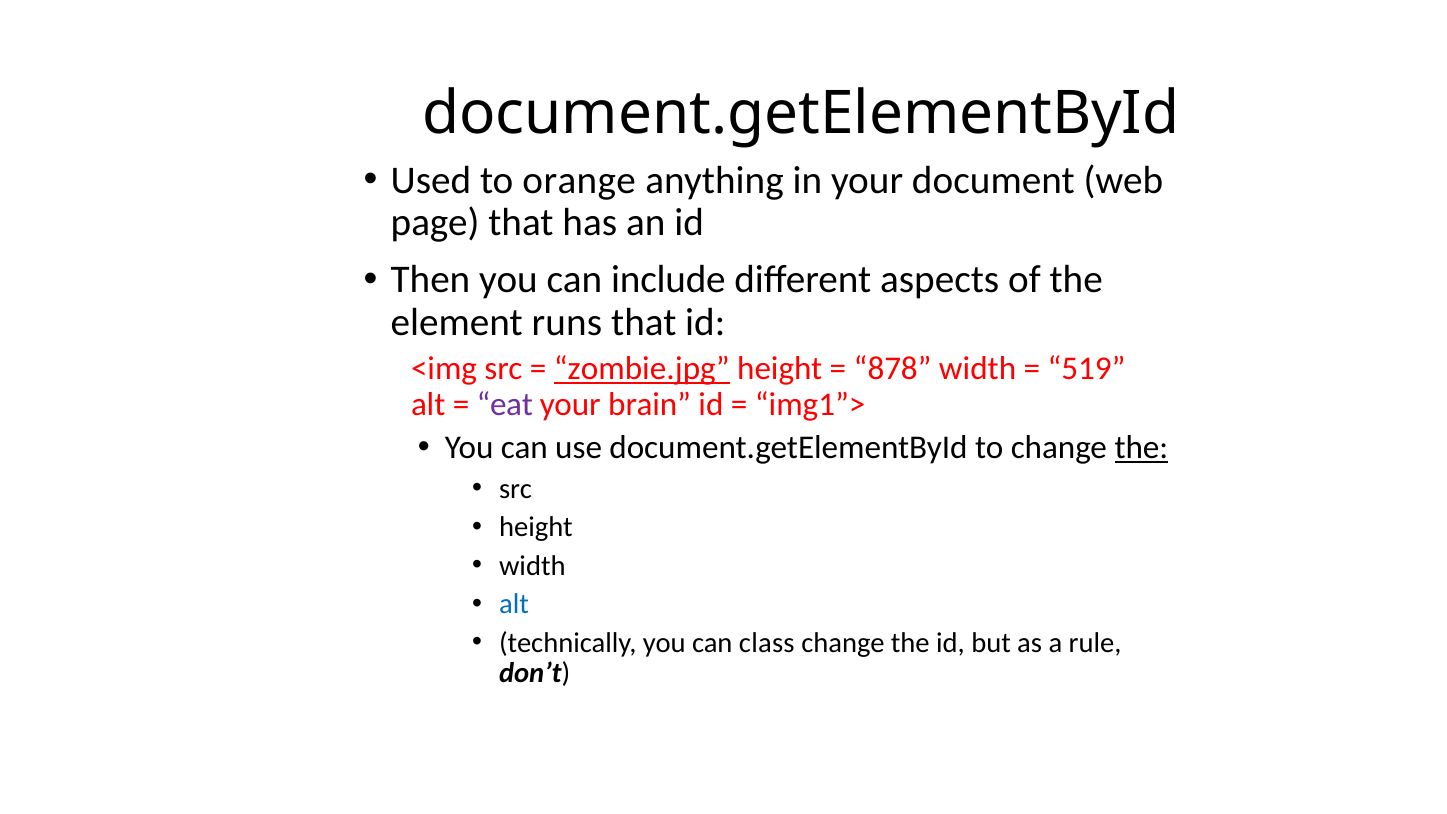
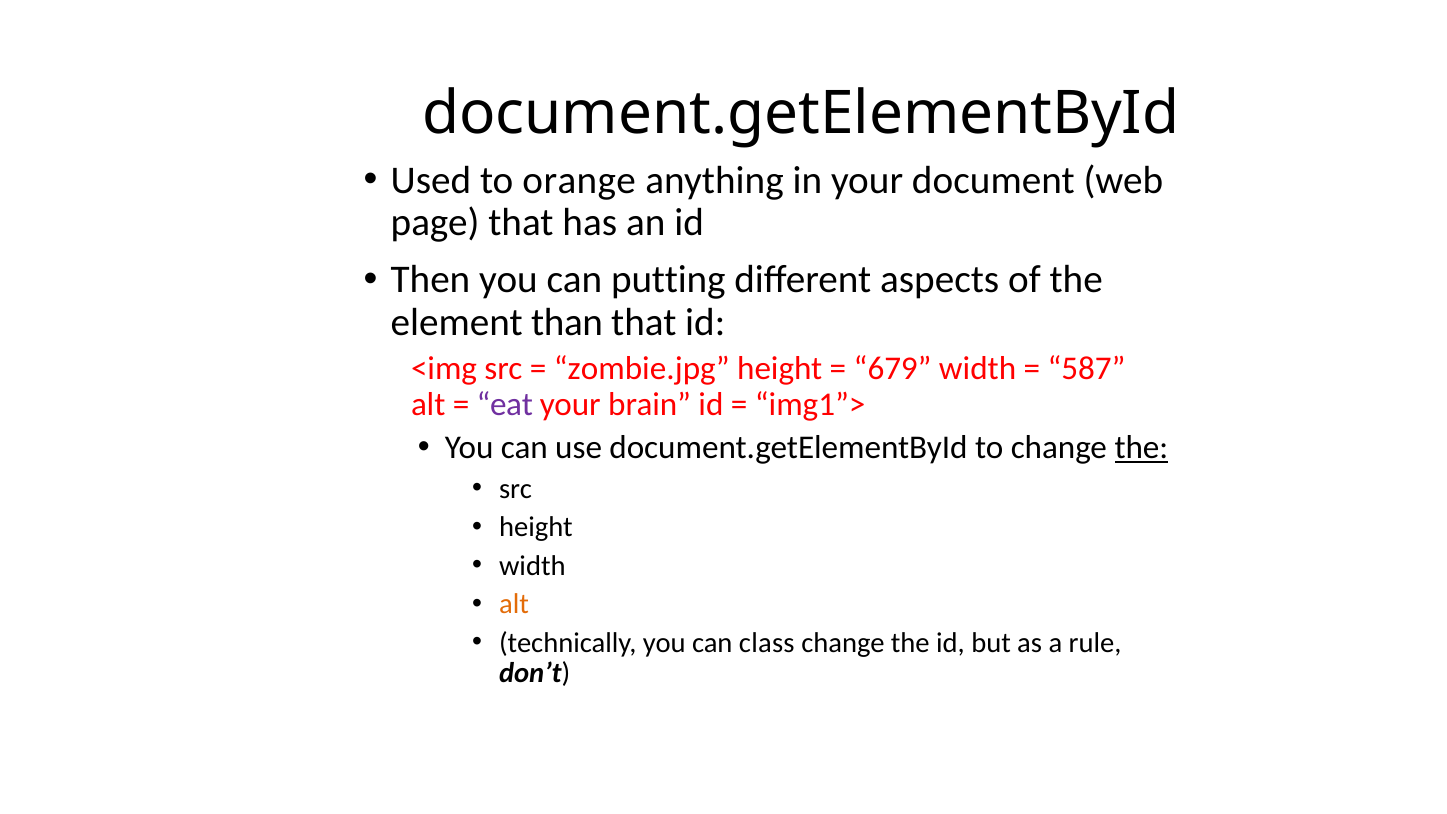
include: include -> putting
runs: runs -> than
zombie.jpg underline: present -> none
878: 878 -> 679
519: 519 -> 587
alt at (514, 604) colour: blue -> orange
